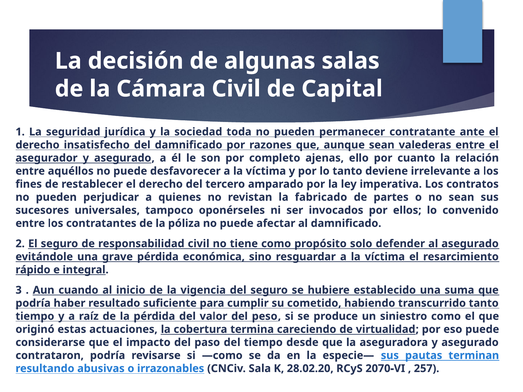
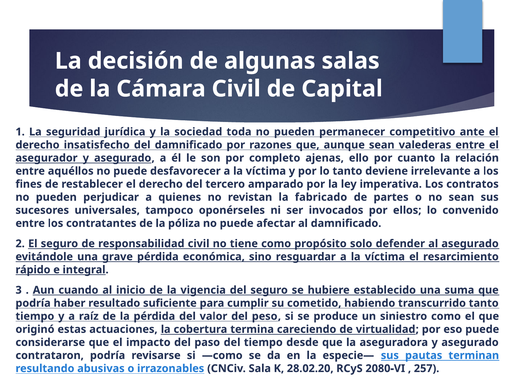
contratante: contratante -> competitivo
2070-VI: 2070-VI -> 2080-VI
